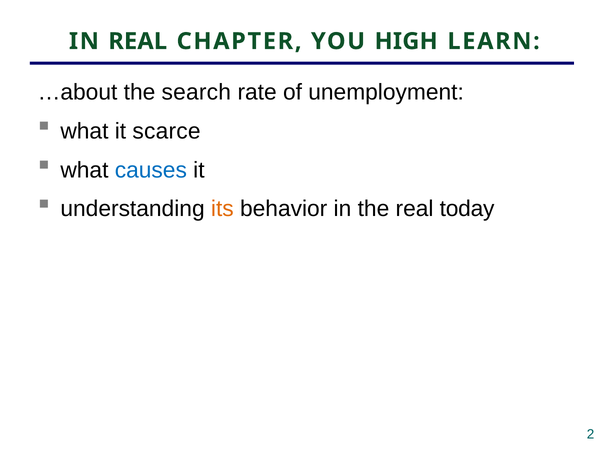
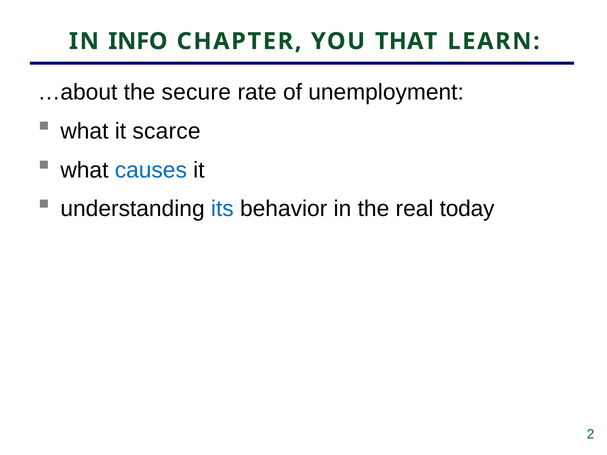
IN REAL: REAL -> INFO
HIGH: HIGH -> THAT
search: search -> secure
its colour: orange -> blue
